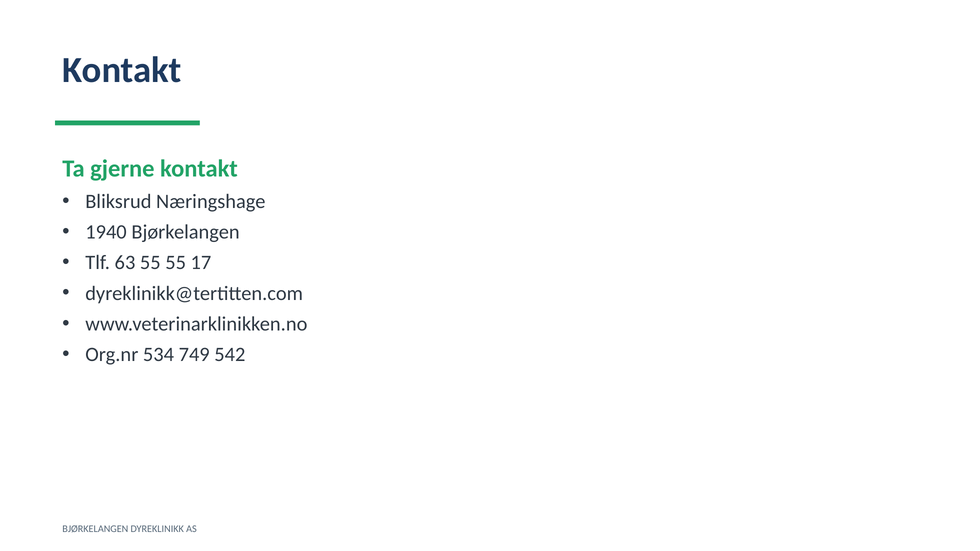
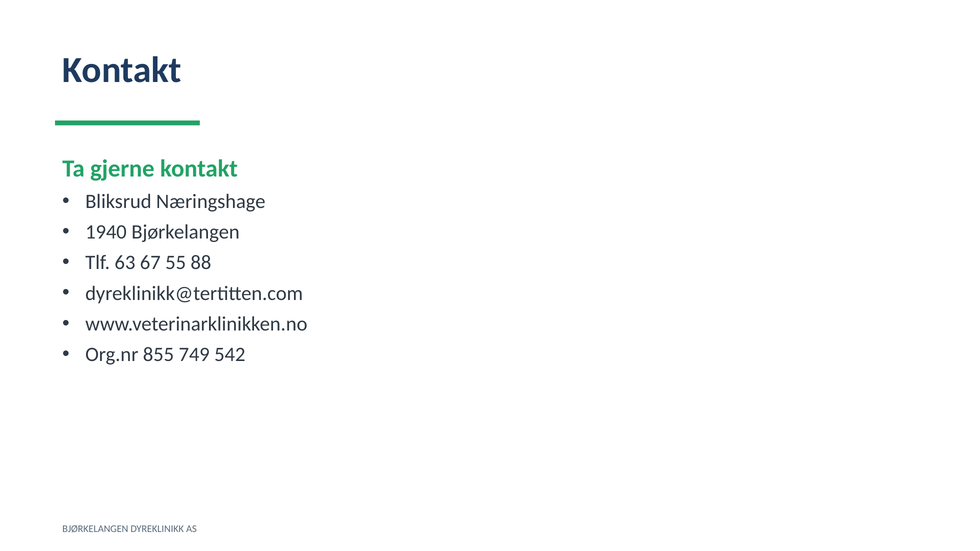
63 55: 55 -> 67
17: 17 -> 88
534: 534 -> 855
